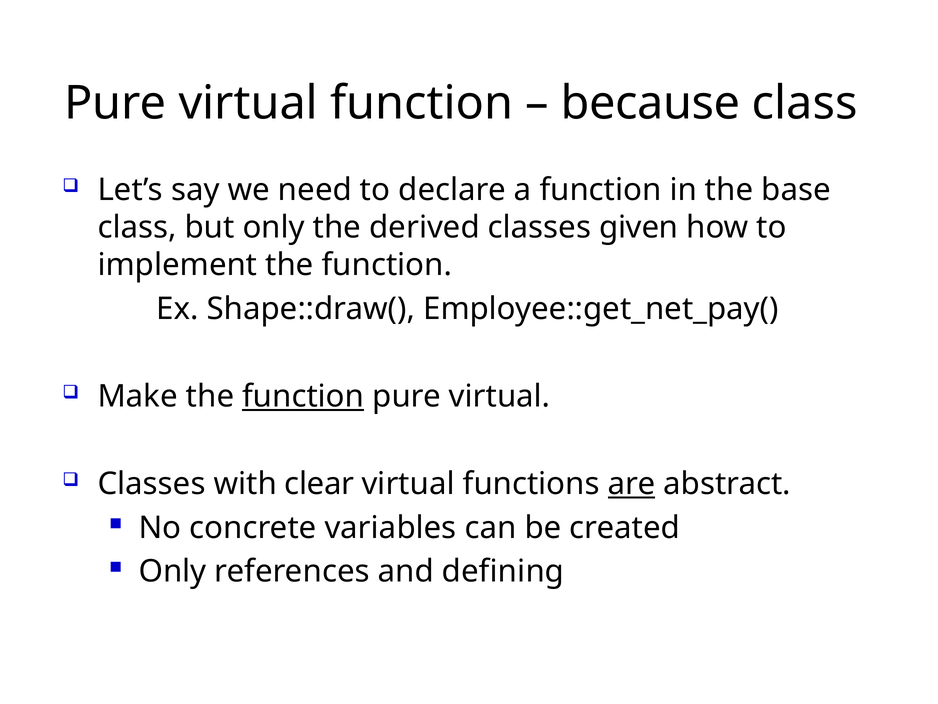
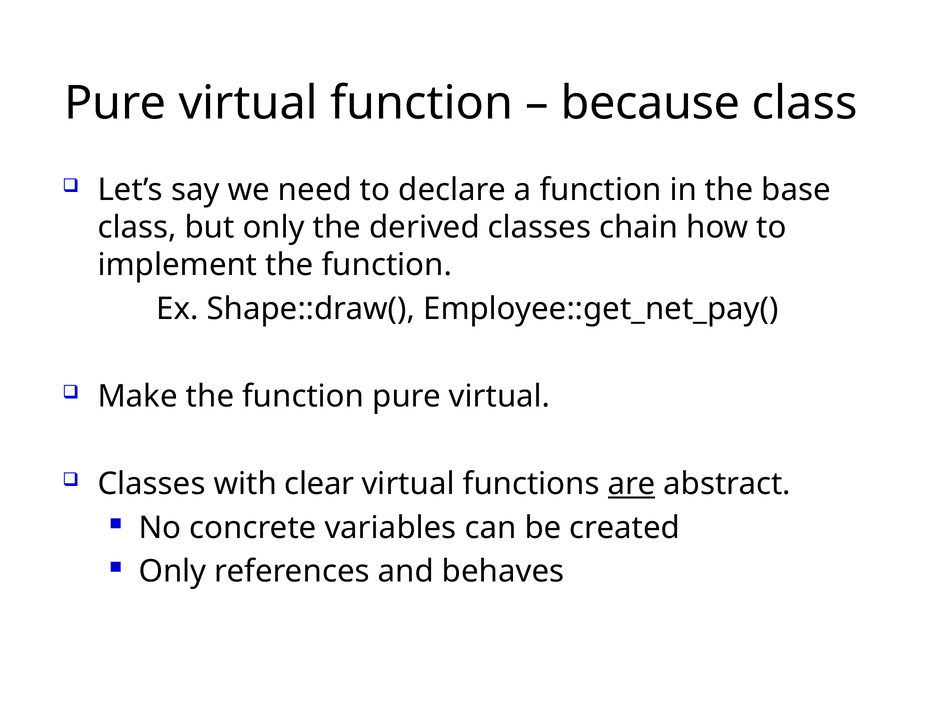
given: given -> chain
function at (303, 396) underline: present -> none
defining: defining -> behaves
